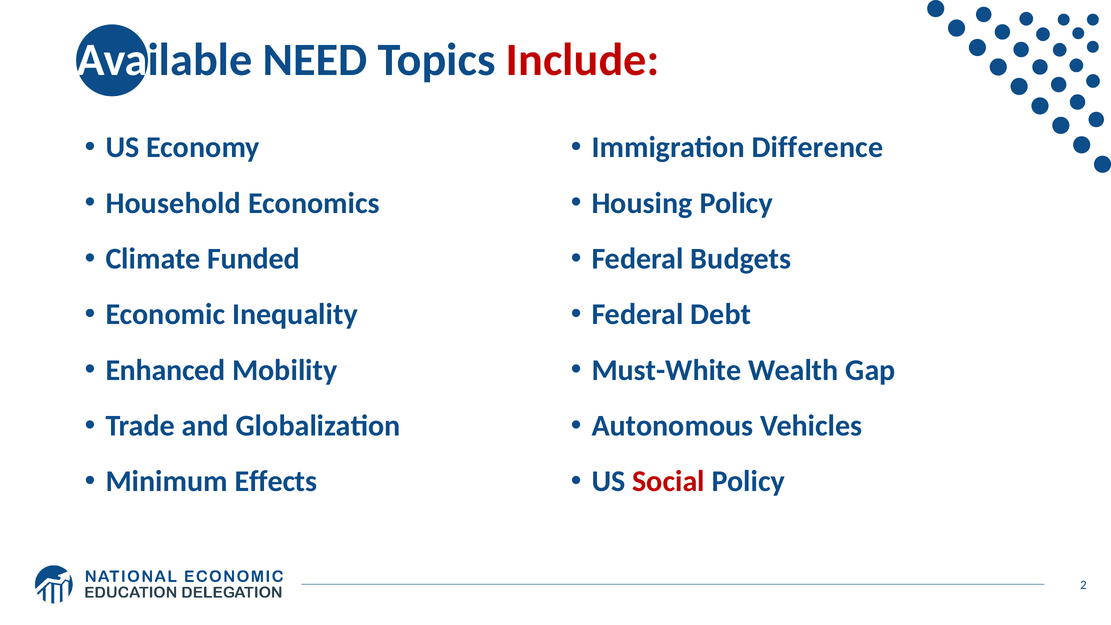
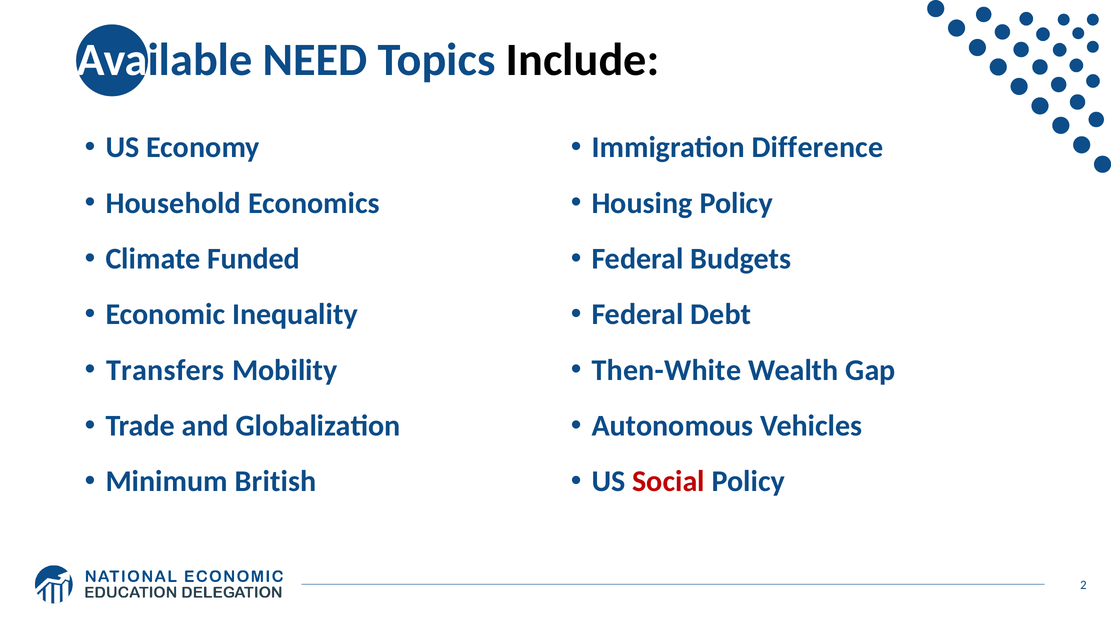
Include colour: red -> black
Enhanced: Enhanced -> Transfers
Must-White: Must-White -> Then-White
Effects: Effects -> British
